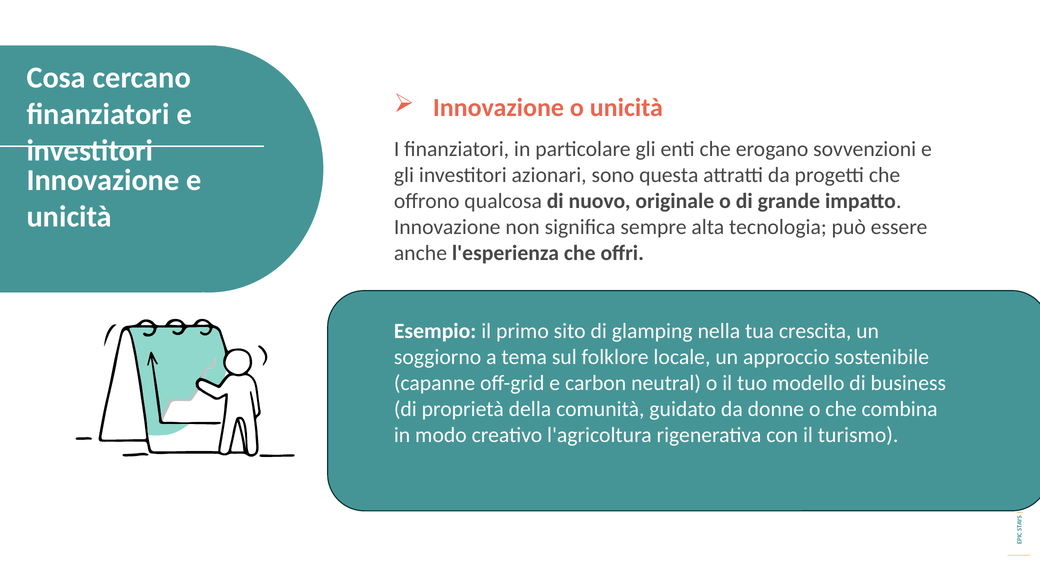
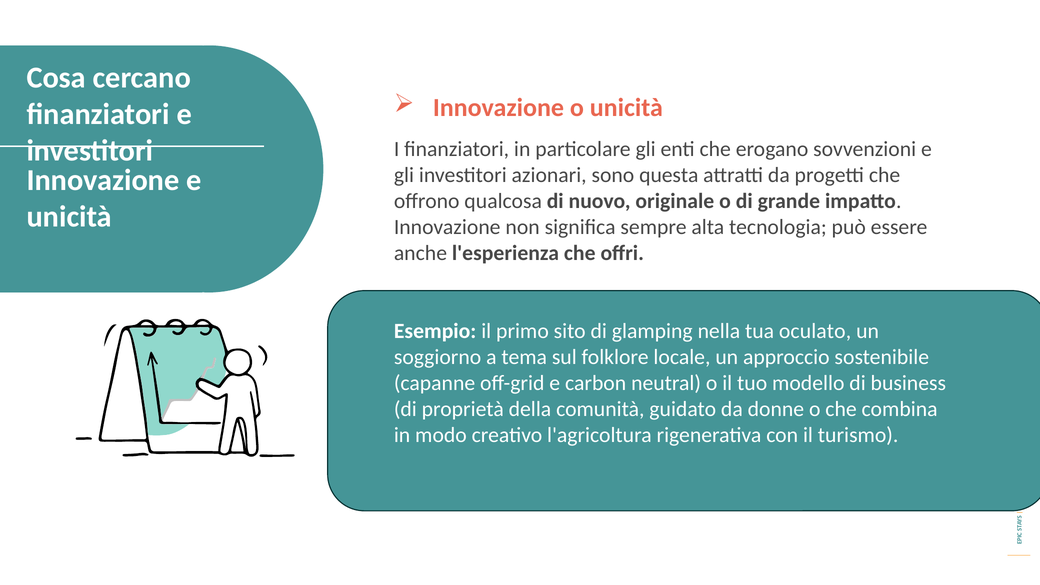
crescita: crescita -> oculato
